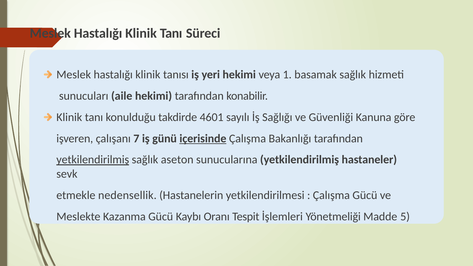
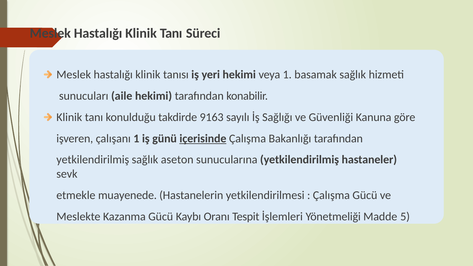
4601: 4601 -> 9163
çalışanı 7: 7 -> 1
yetkilendirilmiş at (93, 160) underline: present -> none
nedensellik: nedensellik -> muayenede
